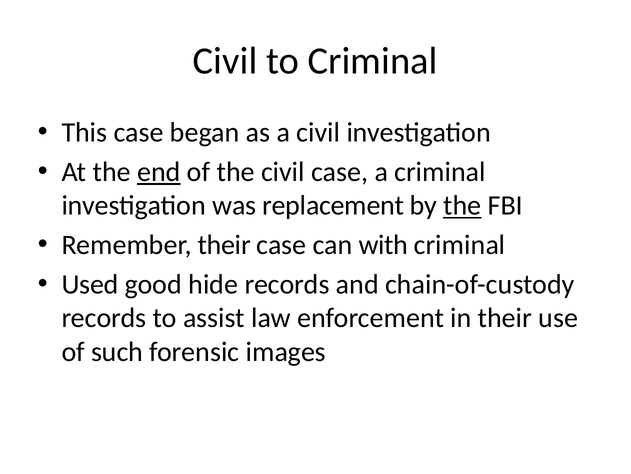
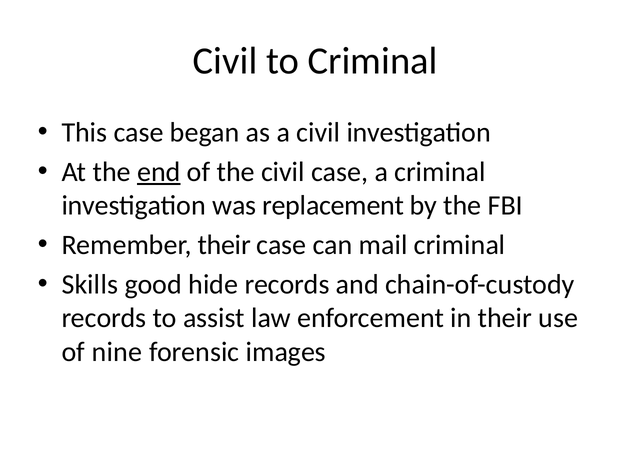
the at (462, 205) underline: present -> none
with: with -> mail
Used: Used -> Skills
such: such -> nine
